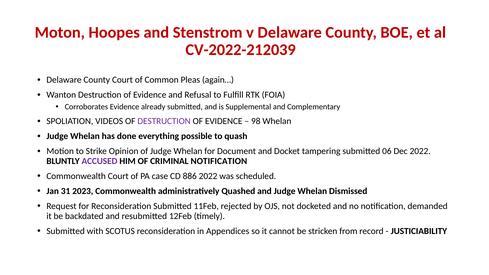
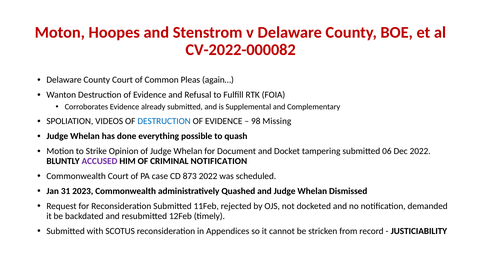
CV-2022-212039: CV-2022-212039 -> CV-2022-000082
DESTRUCTION at (164, 121) colour: purple -> blue
98 Whelan: Whelan -> Missing
886: 886 -> 873
